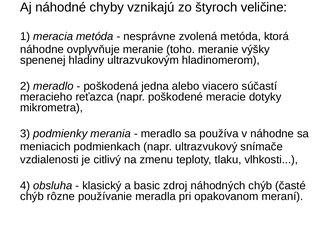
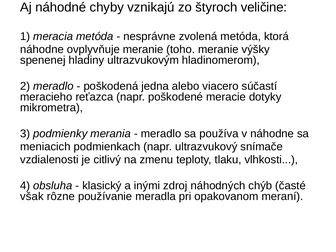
basic: basic -> inými
chýb at (32, 196): chýb -> však
